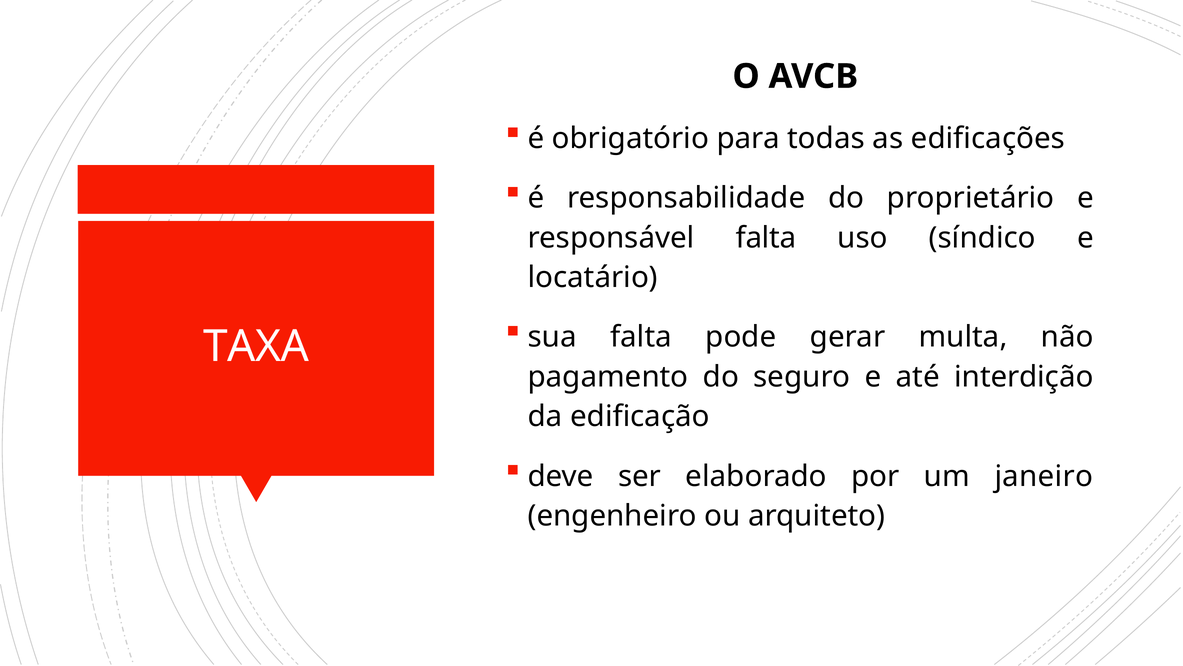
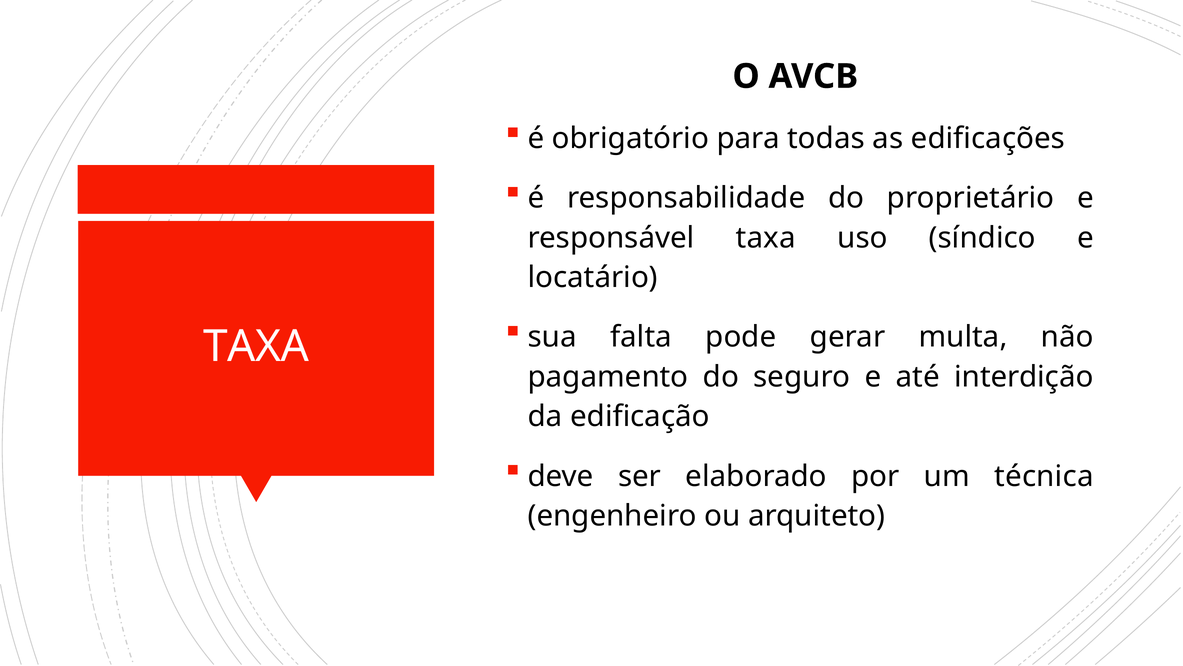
responsável falta: falta -> taxa
janeiro: janeiro -> técnica
